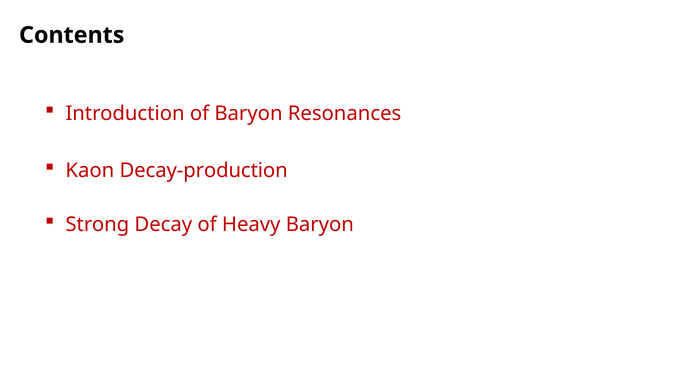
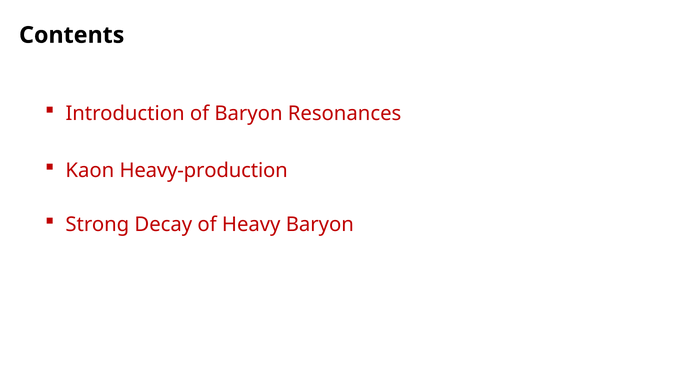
Decay-production: Decay-production -> Heavy-production
